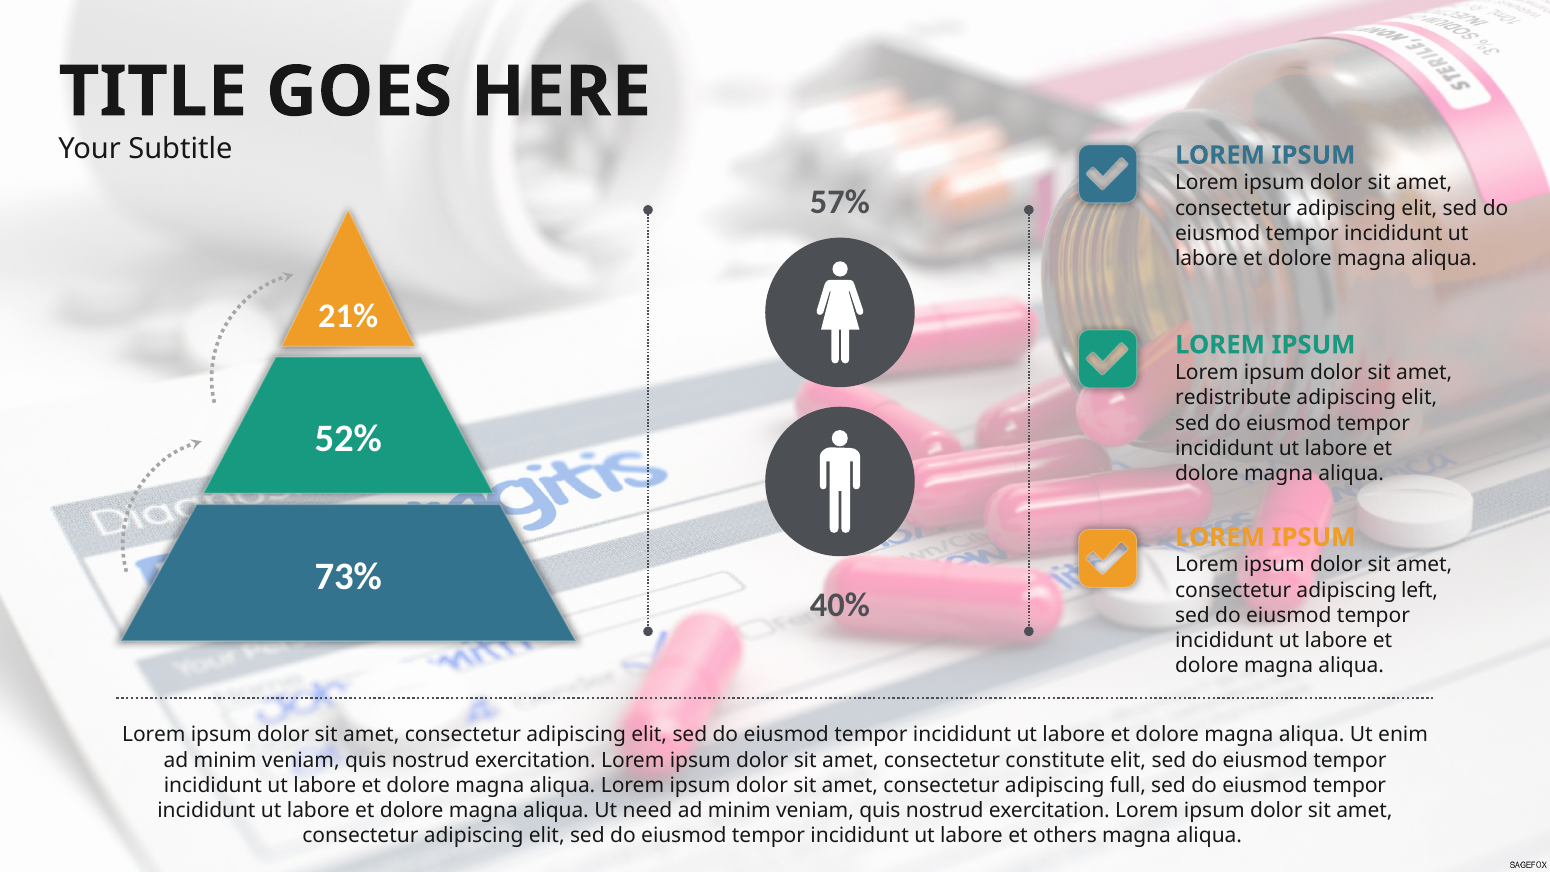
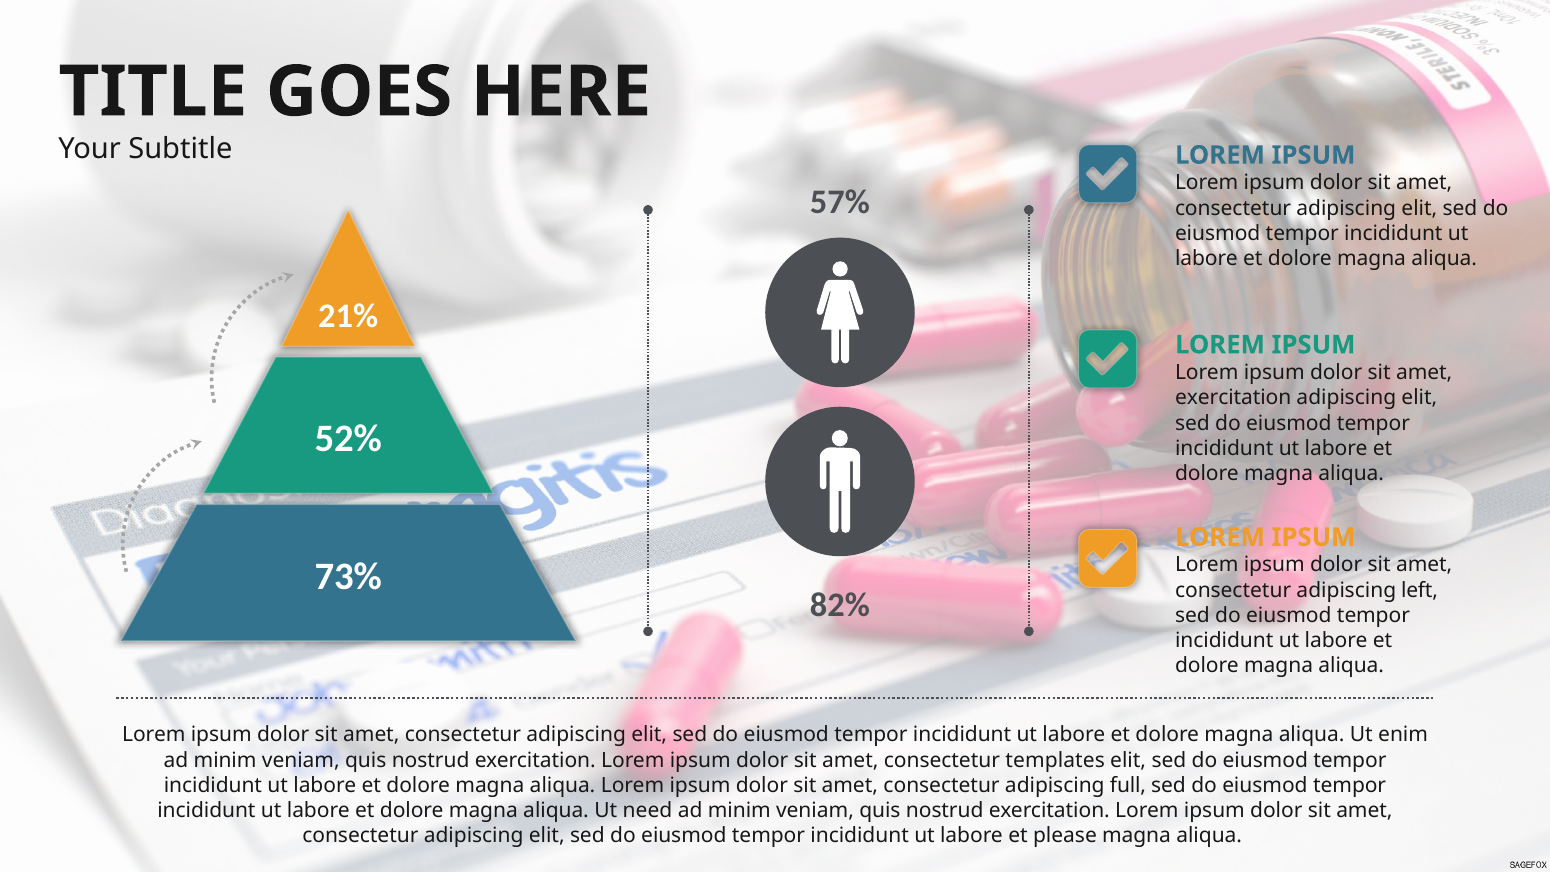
redistribute at (1233, 398): redistribute -> exercitation
40%: 40% -> 82%
constitute: constitute -> templates
others: others -> please
